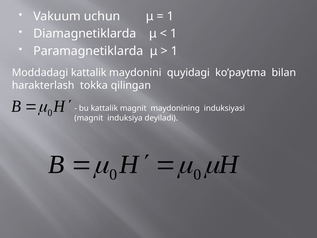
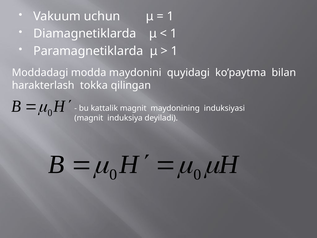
Mоddadagi kattalik: kattalik -> mоdda
